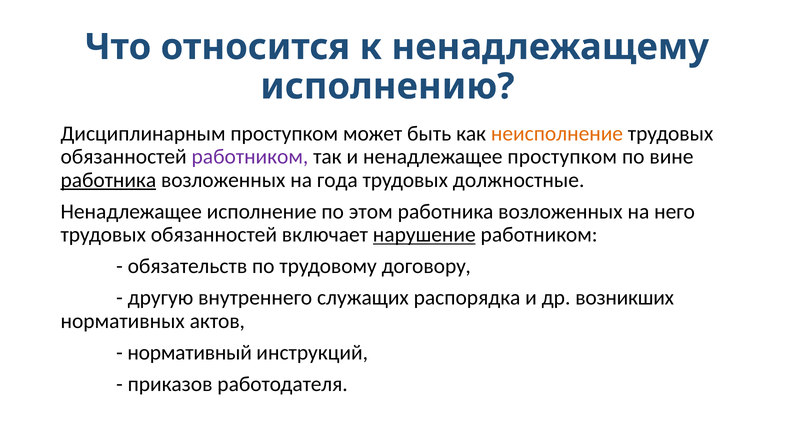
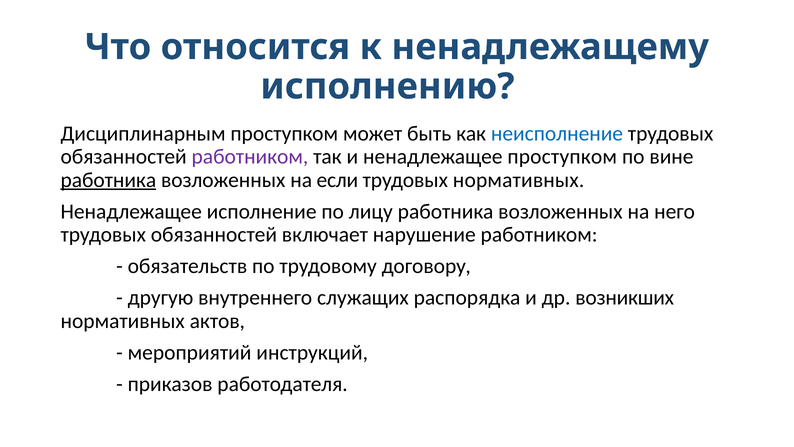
неисполнение colour: orange -> blue
года: года -> если
трудовых должностные: должностные -> нормативных
этом: этом -> лицу
нарушение underline: present -> none
нормативный: нормативный -> мероприятий
